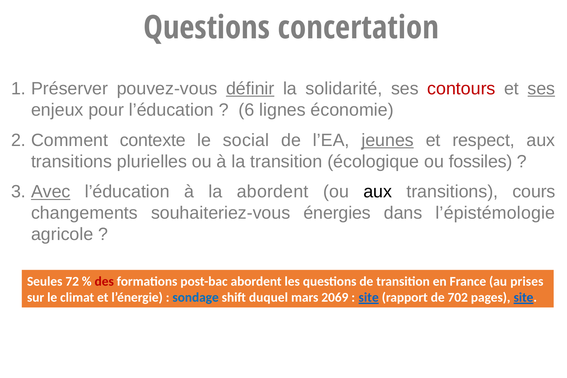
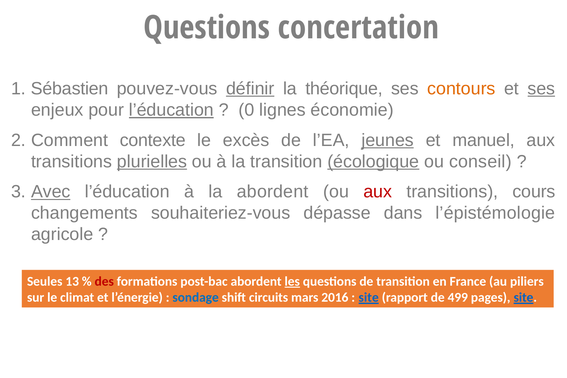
Préserver: Préserver -> Sébastien
solidarité: solidarité -> théorique
contours colour: red -> orange
l’éducation at (171, 110) underline: none -> present
6: 6 -> 0
social: social -> excès
respect: respect -> manuel
plurielles underline: none -> present
écologique underline: none -> present
fossiles: fossiles -> conseil
aux at (378, 192) colour: black -> red
énergies: énergies -> dépasse
72: 72 -> 13
les underline: none -> present
prises: prises -> piliers
duquel: duquel -> circuits
2069: 2069 -> 2016
702: 702 -> 499
